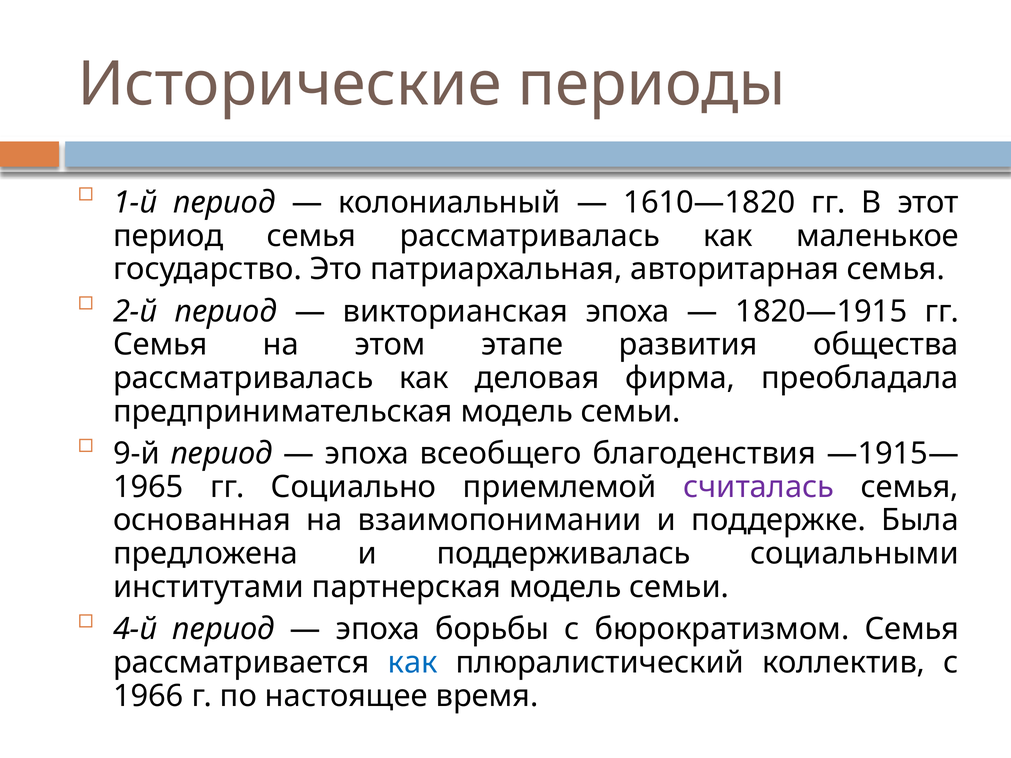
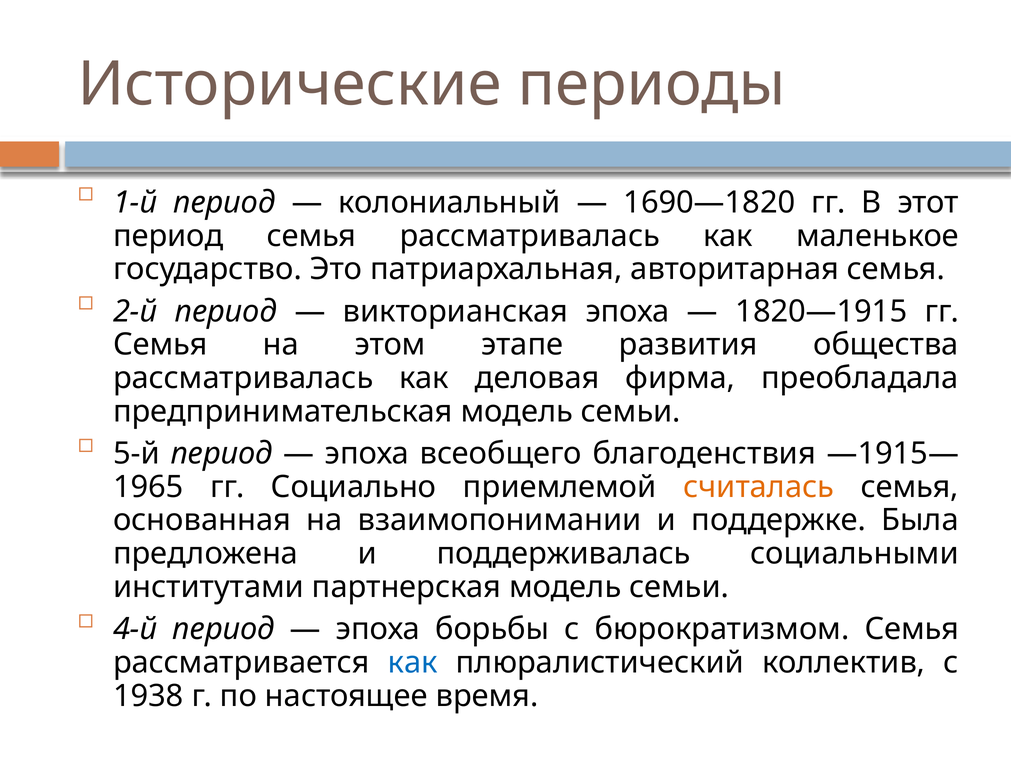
1610—1820: 1610—1820 -> 1690—1820
9-й: 9-й -> 5-й
считалась colour: purple -> orange
1966: 1966 -> 1938
